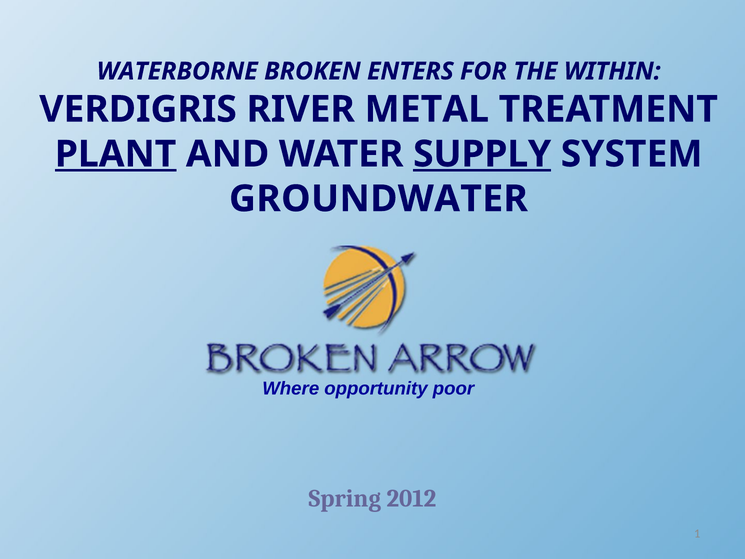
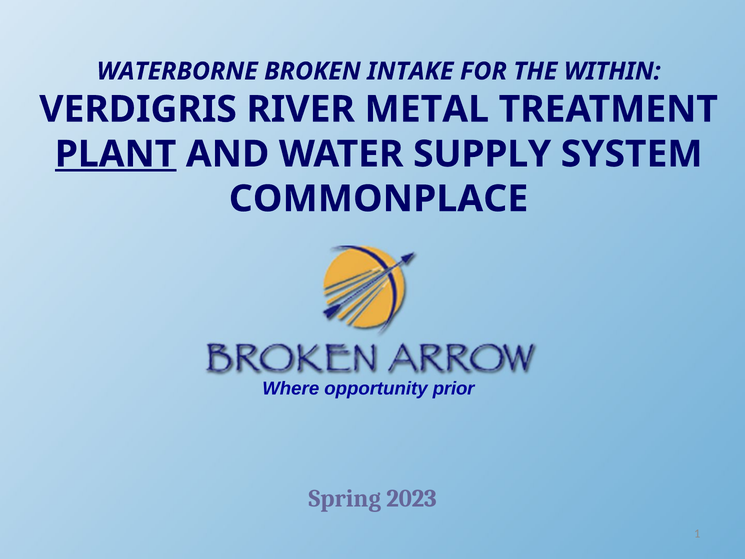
ENTERS: ENTERS -> INTAKE
SUPPLY underline: present -> none
GROUNDWATER: GROUNDWATER -> COMMONPLACE
poor: poor -> prior
2012: 2012 -> 2023
